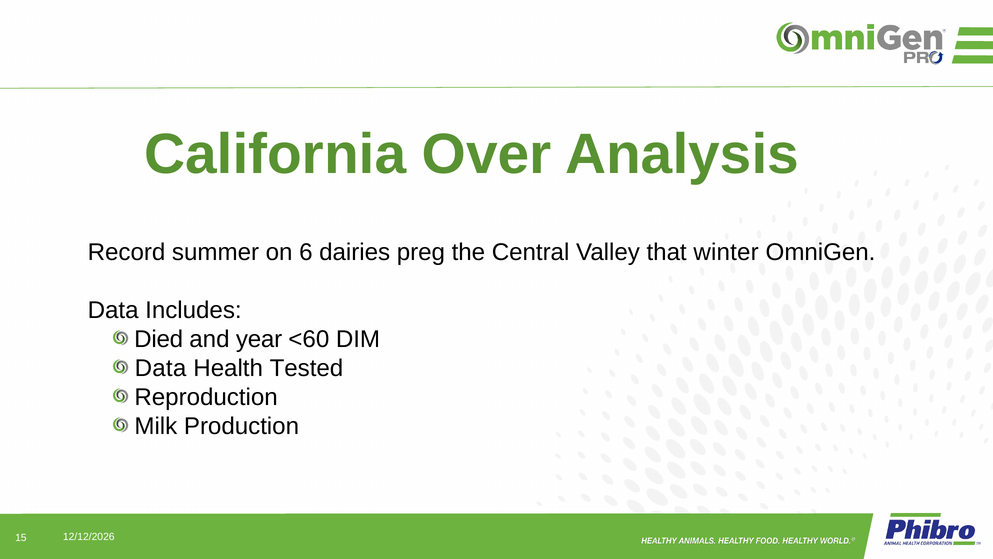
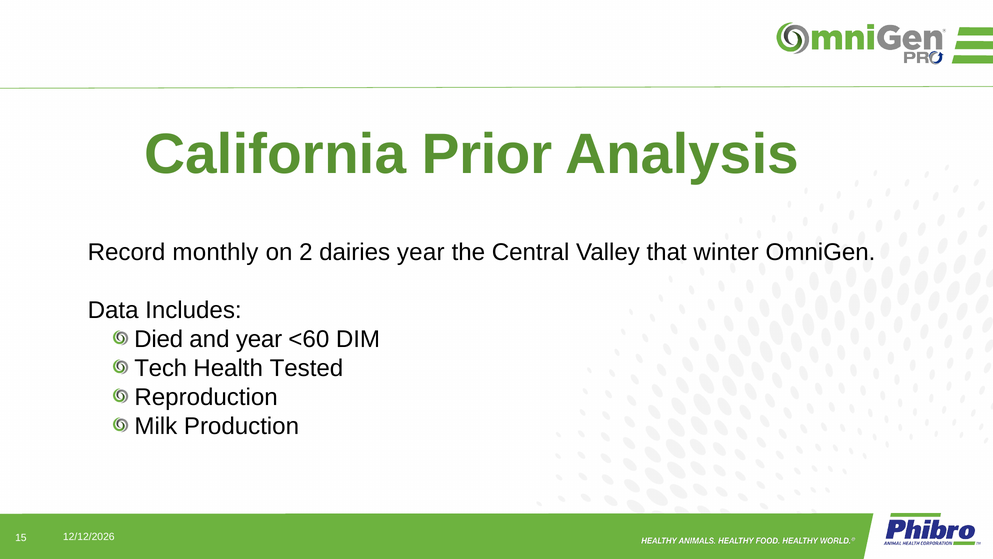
Over: Over -> Prior
summer: summer -> monthly
6: 6 -> 2
dairies preg: preg -> year
Data at (160, 368): Data -> Tech
